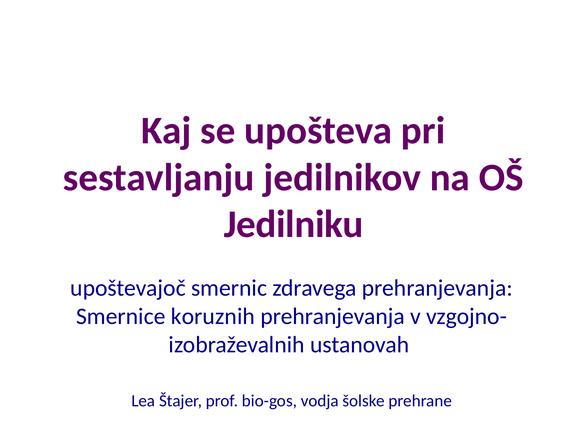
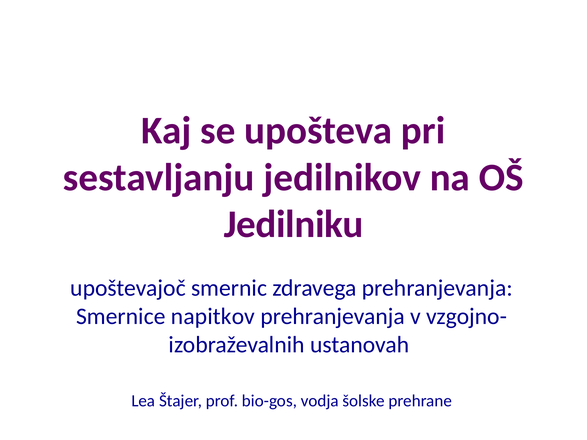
koruznih: koruznih -> napitkov
